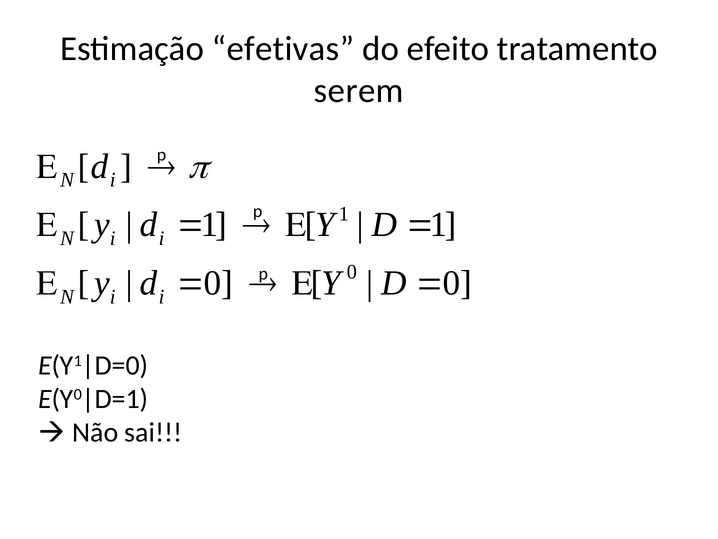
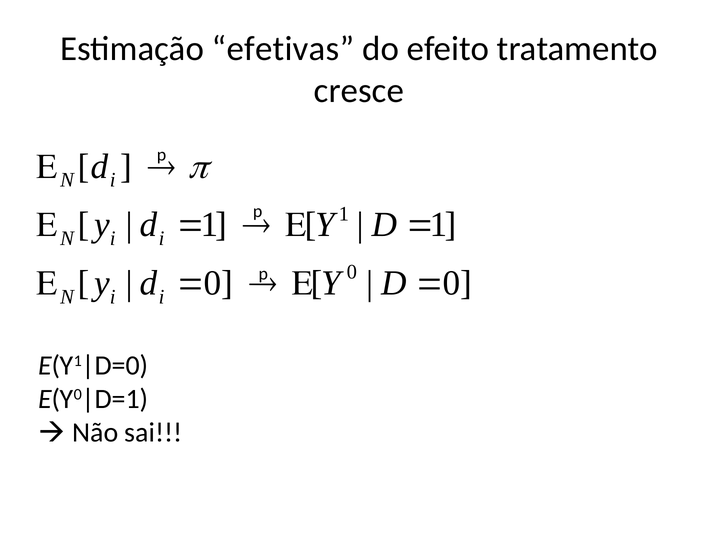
serem: serem -> cresce
